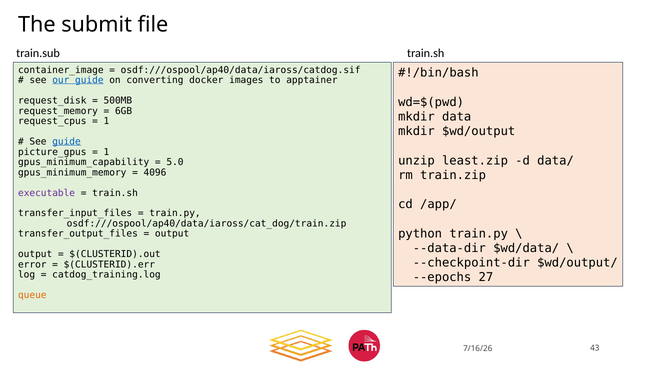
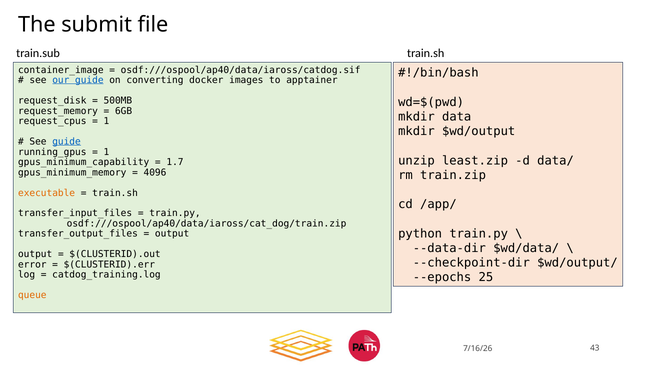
picture_gpus: picture_gpus -> running_gpus
5.0: 5.0 -> 1.7
executable colour: purple -> orange
27: 27 -> 25
